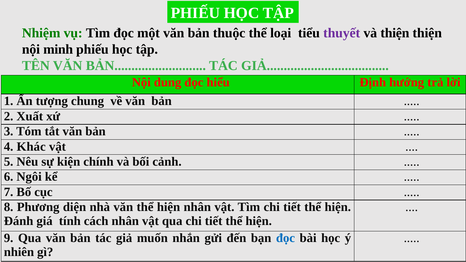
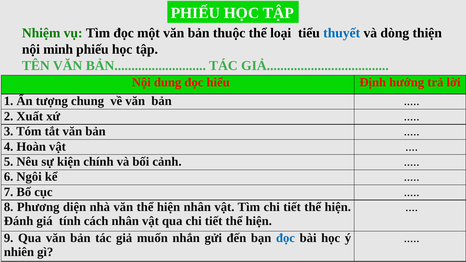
thuyết colour: purple -> blue
và thiện: thiện -> dòng
Khác: Khác -> Hoàn
